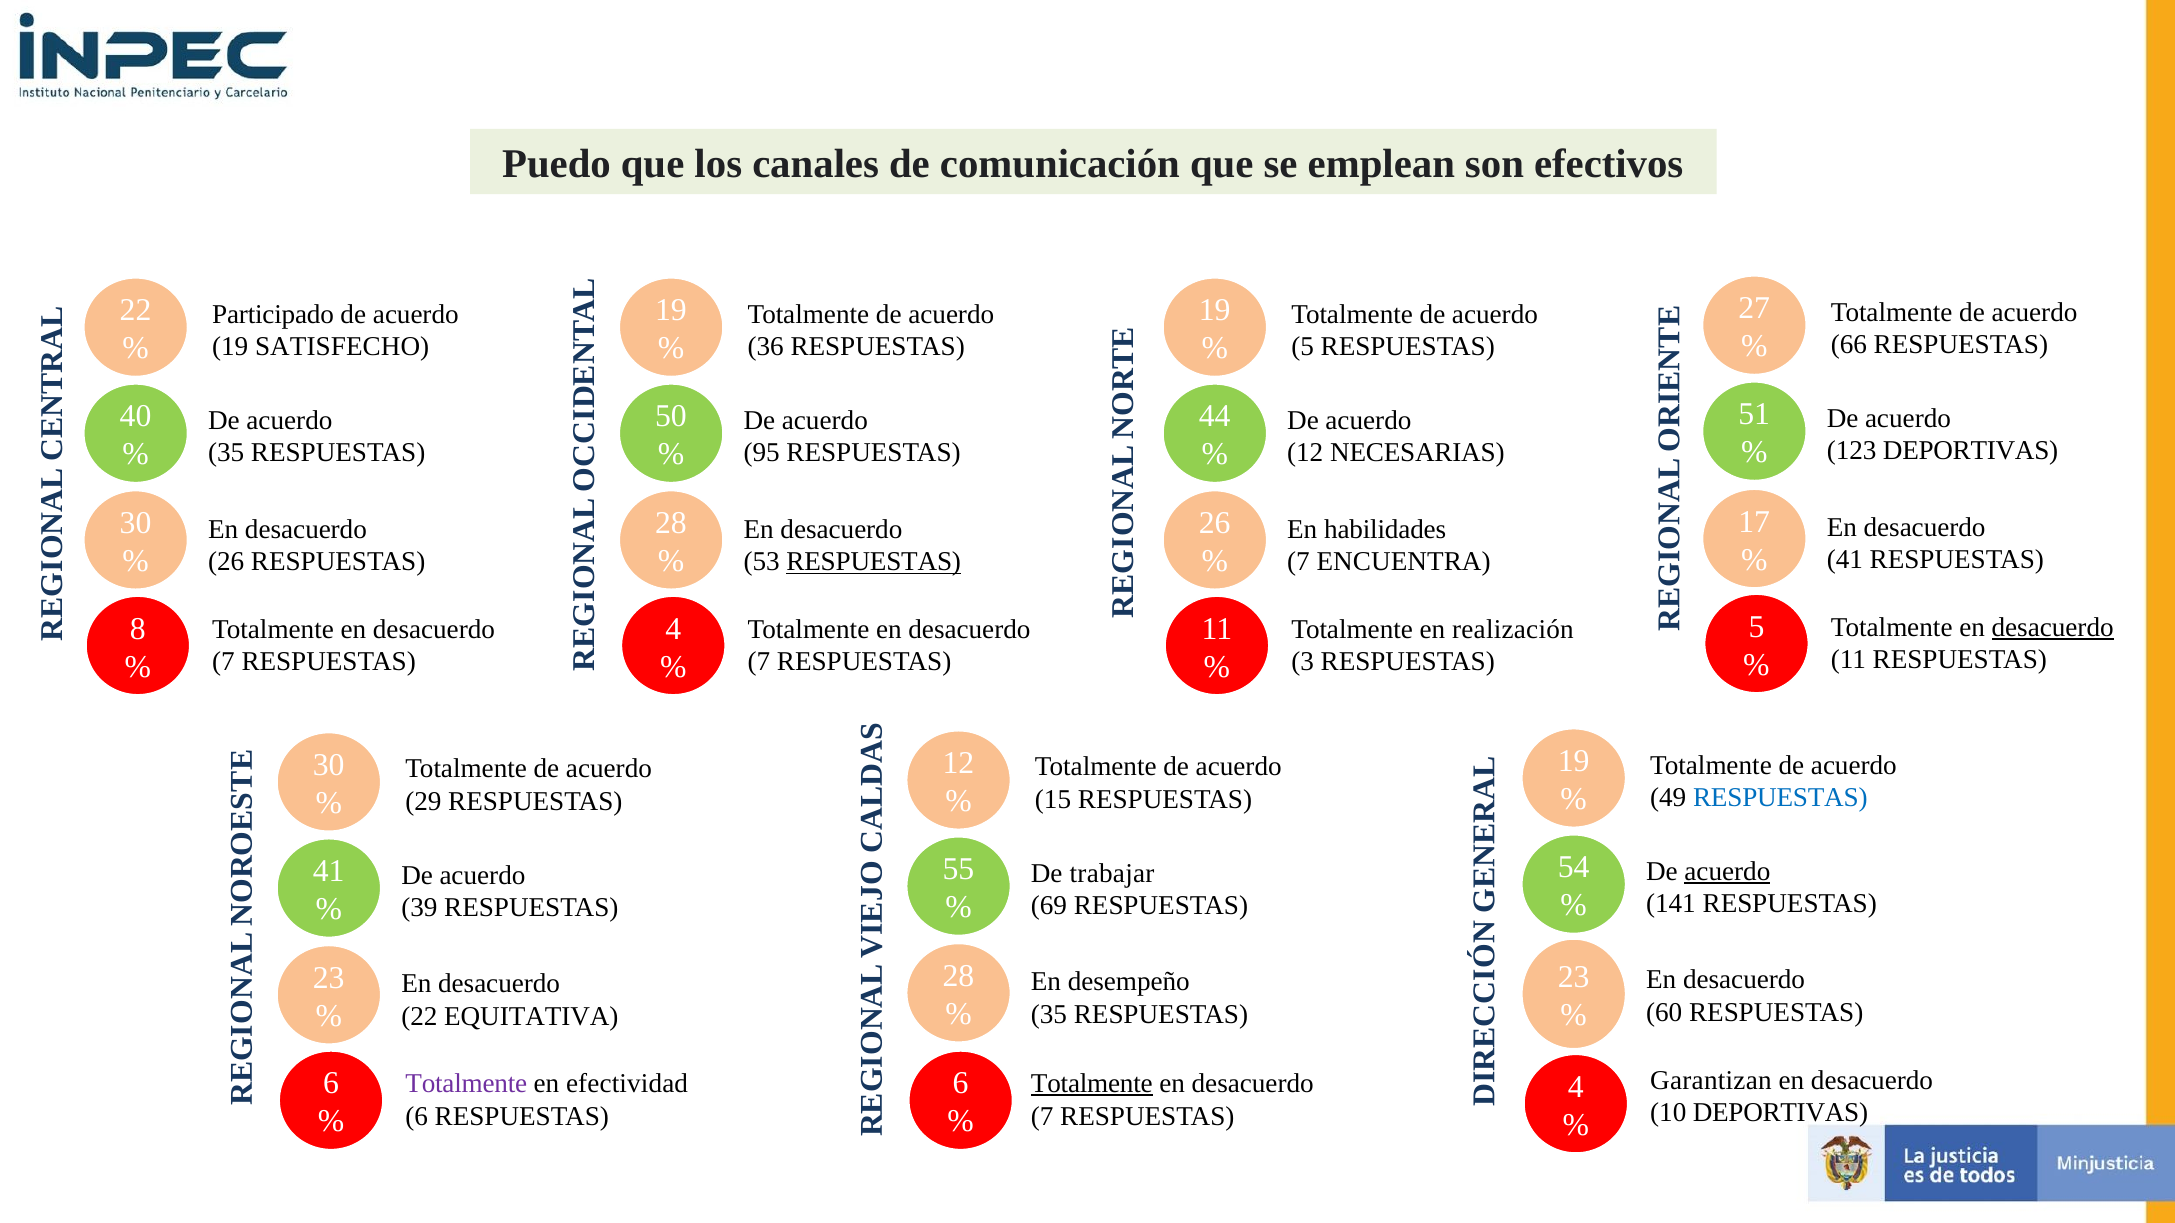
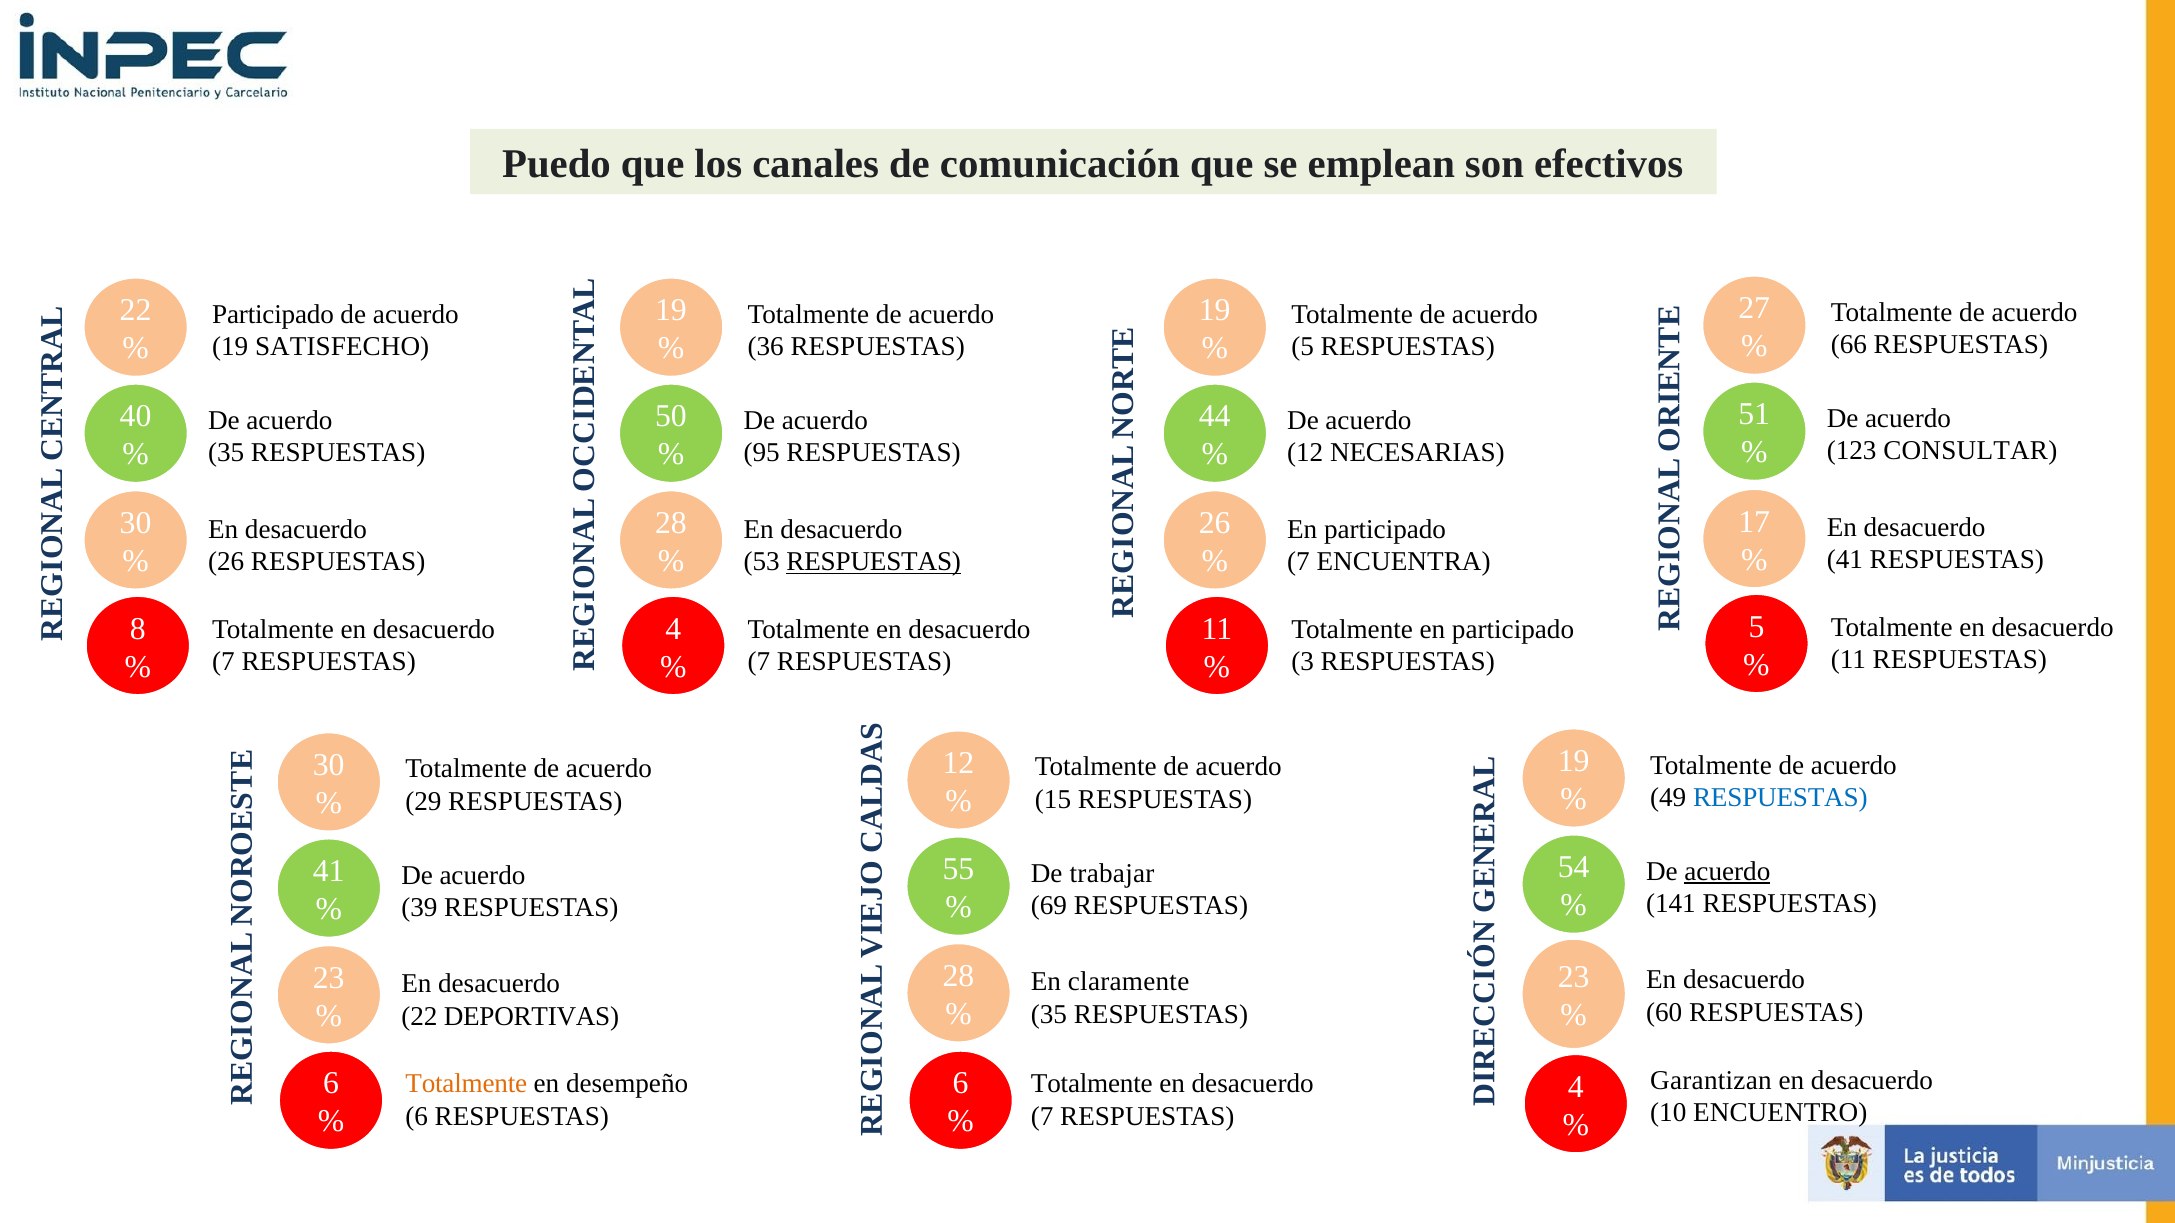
123 DEPORTIVAS: DEPORTIVAS -> CONSULTAR
habilidades at (1385, 529): habilidades -> participado
desacuerdo at (2053, 627) underline: present -> none
Totalmente en realización: realización -> participado
desempeño: desempeño -> claramente
EQUITATIVA: EQUITATIVA -> DEPORTIVAS
Totalmente at (1092, 1084) underline: present -> none
Totalmente at (466, 1084) colour: purple -> orange
efectividad: efectividad -> desempeño
10 DEPORTIVAS: DEPORTIVAS -> ENCUENTRO
